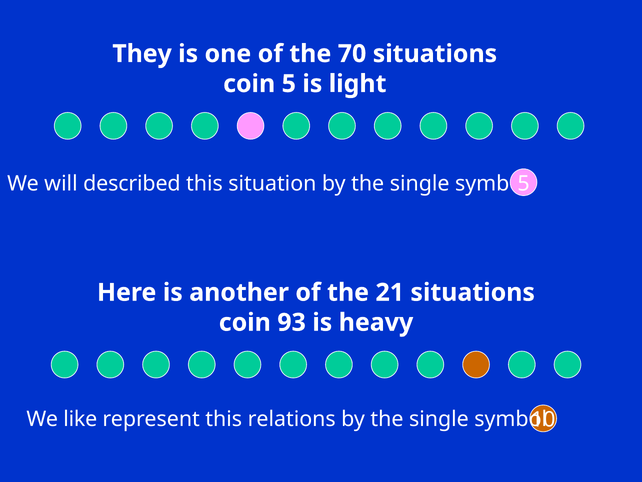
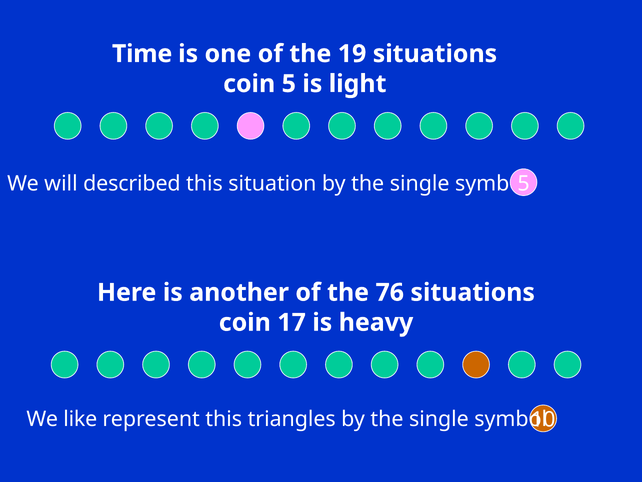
They: They -> Time
70: 70 -> 19
21: 21 -> 76
93: 93 -> 17
relations: relations -> triangles
